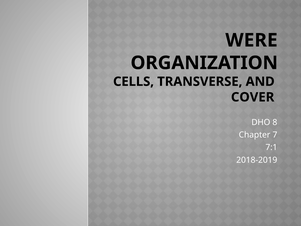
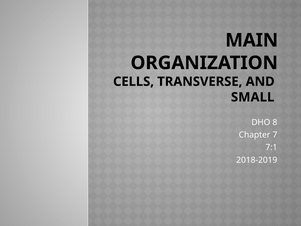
WERE: WERE -> MAIN
COVER: COVER -> SMALL
